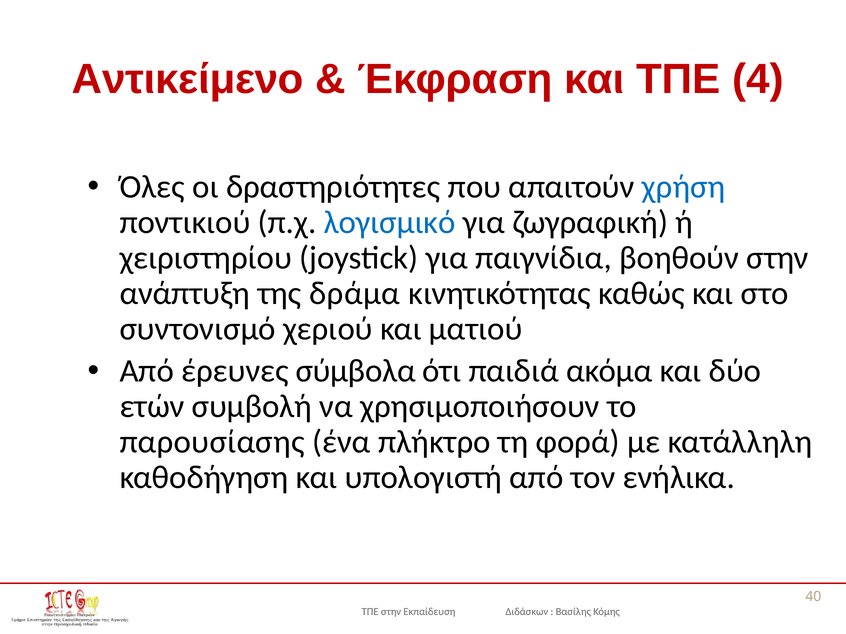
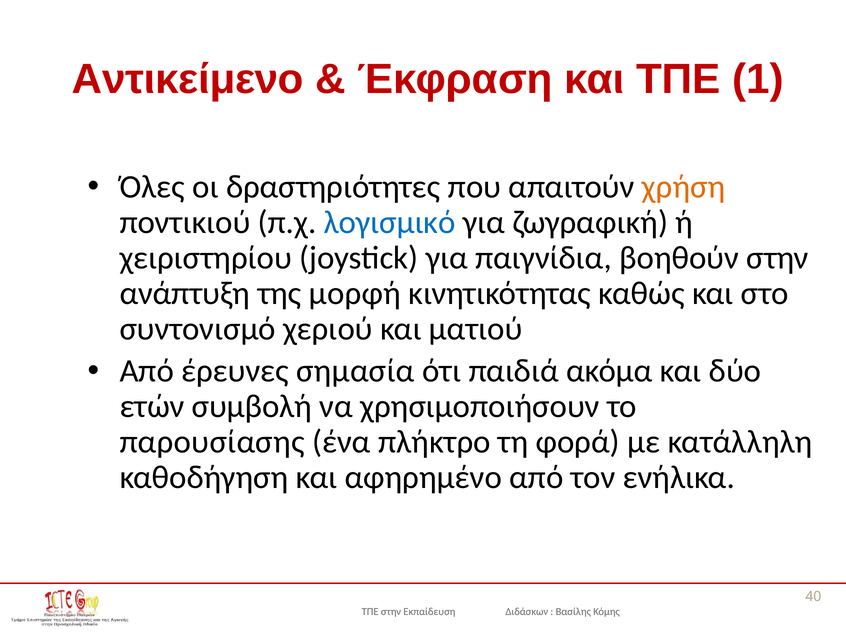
4: 4 -> 1
χρήση colour: blue -> orange
δράμα: δράμα -> μορφή
σύμβολα: σύμβολα -> σημασία
υπολογιστή: υπολογιστή -> αφηρημένο
